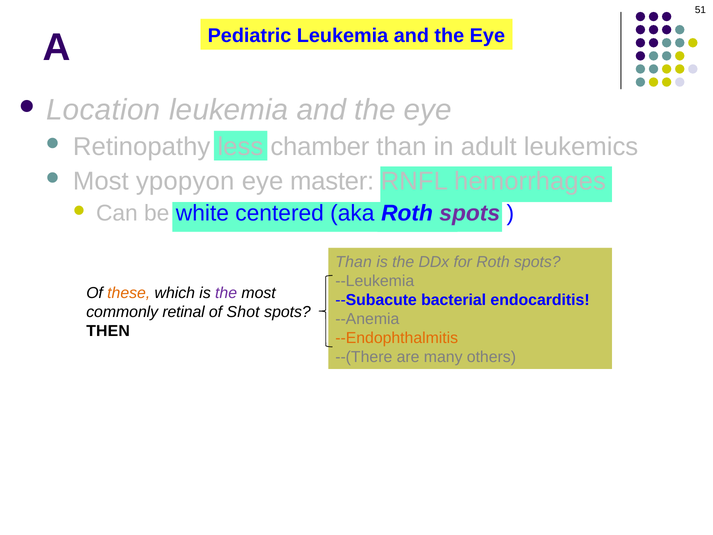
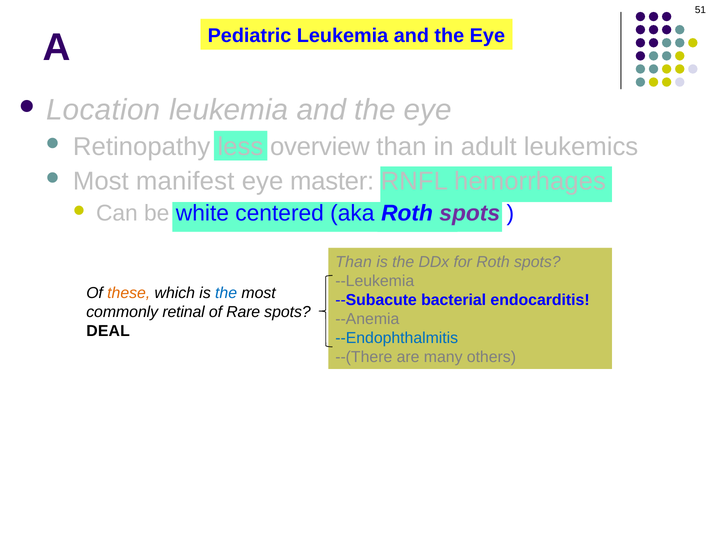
chamber: chamber -> overview
ypopyon: ypopyon -> manifest
the at (226, 293) colour: purple -> blue
Shot: Shot -> Rare
THEN: THEN -> DEAL
--Endophthalmitis colour: orange -> blue
